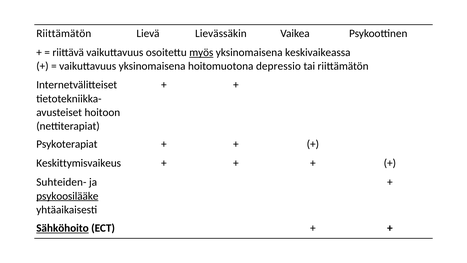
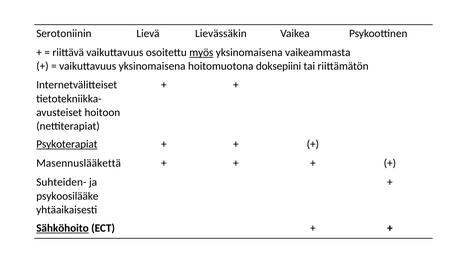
Riittämätön at (64, 33): Riittämätön -> Serotoniinin
keskivaikeassa: keskivaikeassa -> vaikeammasta
depressio: depressio -> doksepiini
Psykoterapiat underline: none -> present
Keskittymisvaikeus: Keskittymisvaikeus -> Masennuslääkettä
psykoosilääke underline: present -> none
